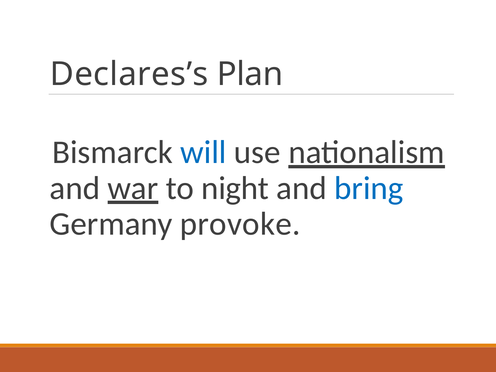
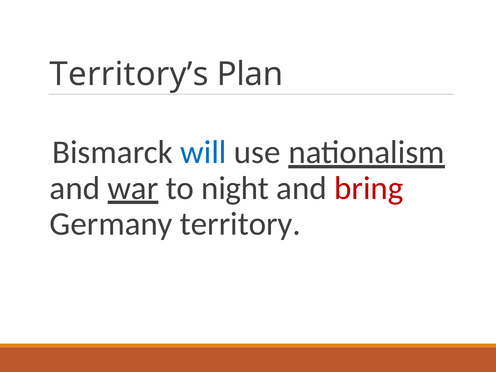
Declares’s: Declares’s -> Territory’s
bring colour: blue -> red
provoke: provoke -> territory
